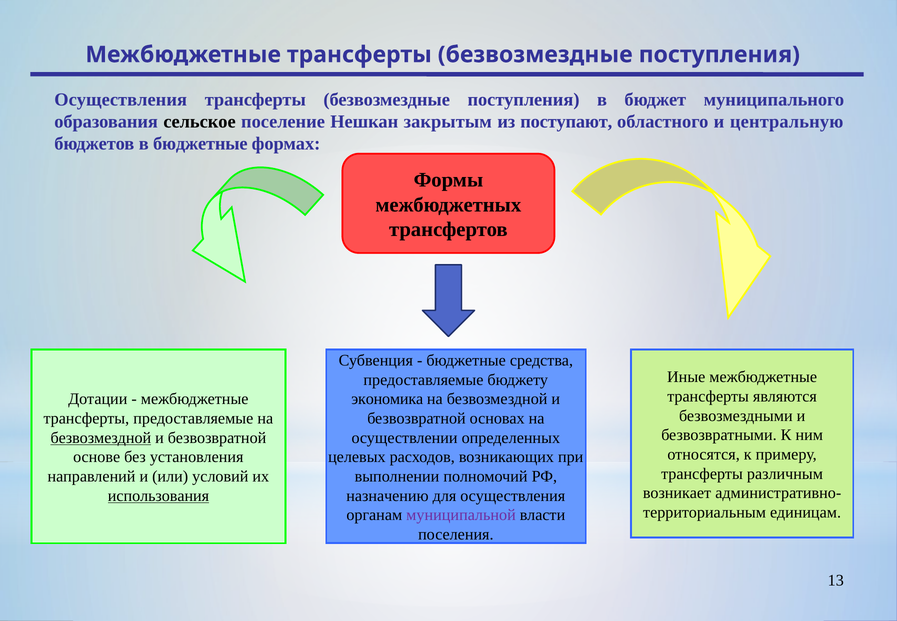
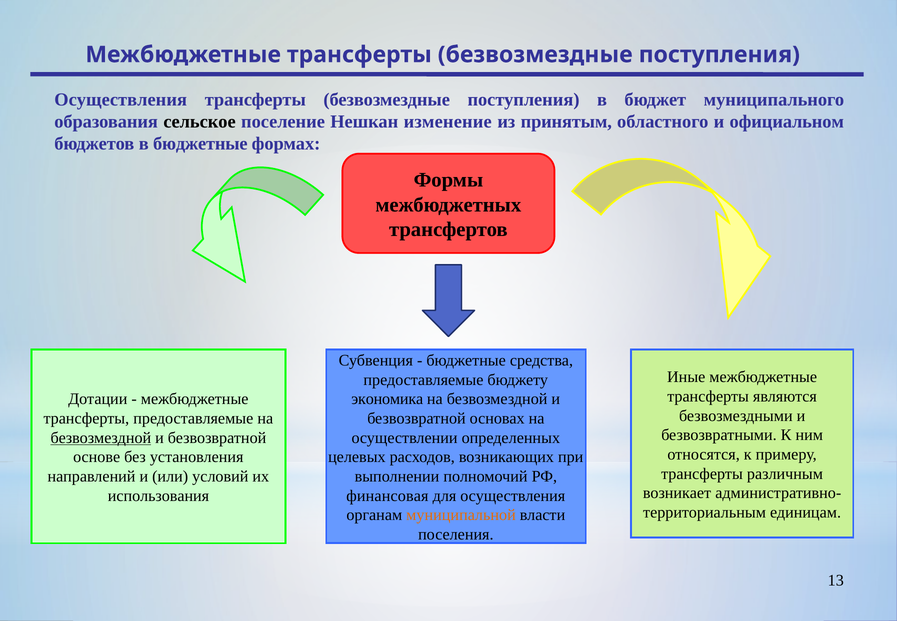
закрытым: закрытым -> изменение
поступают: поступают -> принятым
центральную: центральную -> официальном
назначению: назначению -> финансовая
использования underline: present -> none
муниципальной colour: purple -> orange
